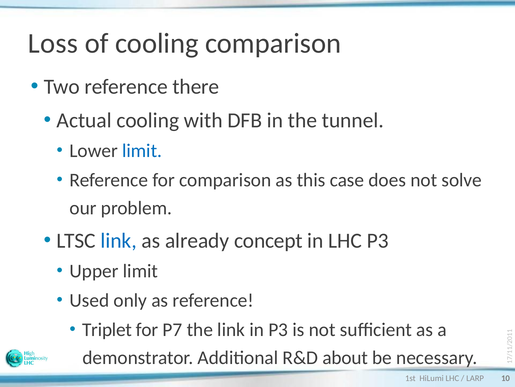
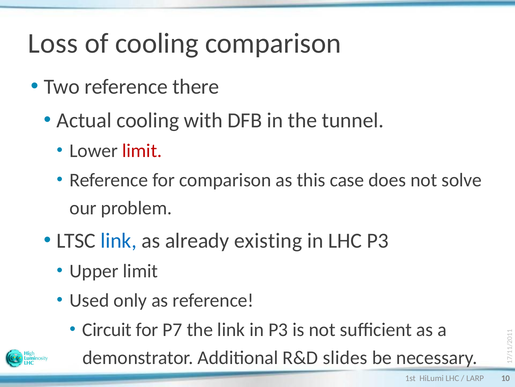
limit at (142, 151) colour: blue -> red
concept: concept -> existing
Triplet: Triplet -> Circuit
about: about -> slides
